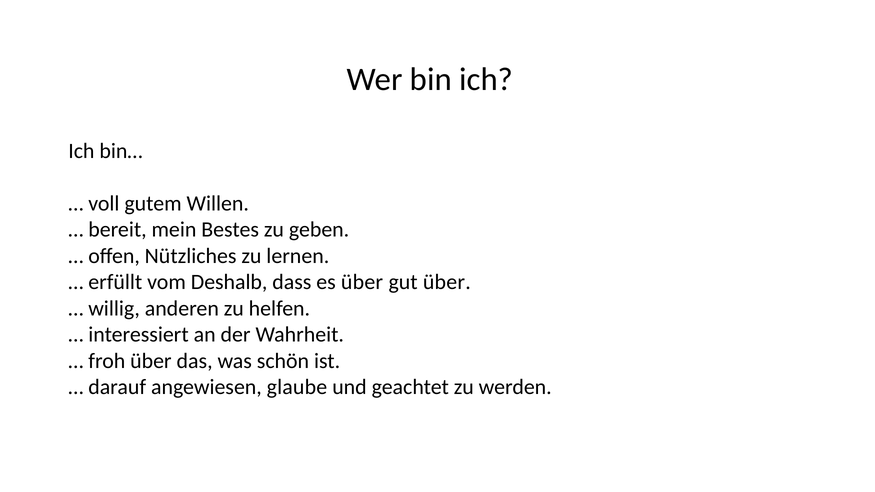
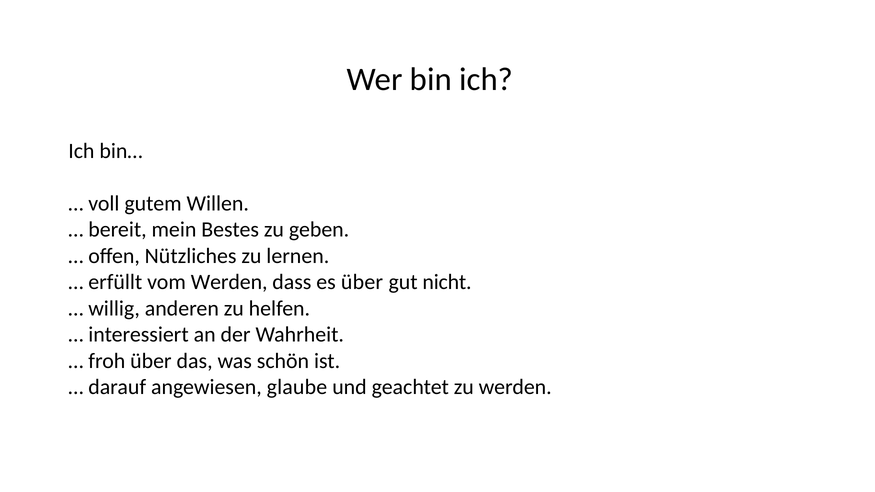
vom Deshalb: Deshalb -> Werden
gut über: über -> nicht
